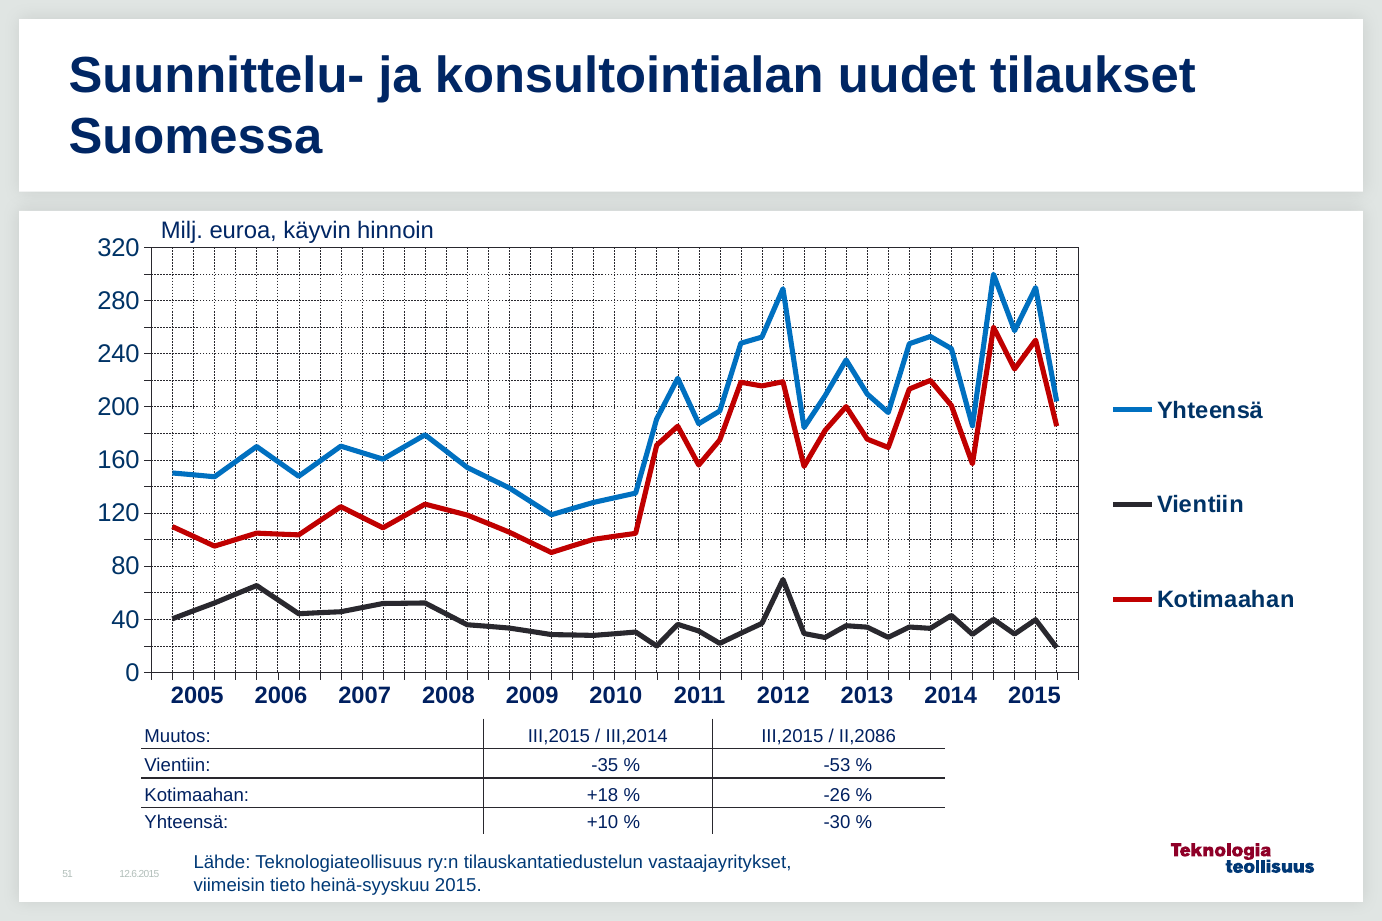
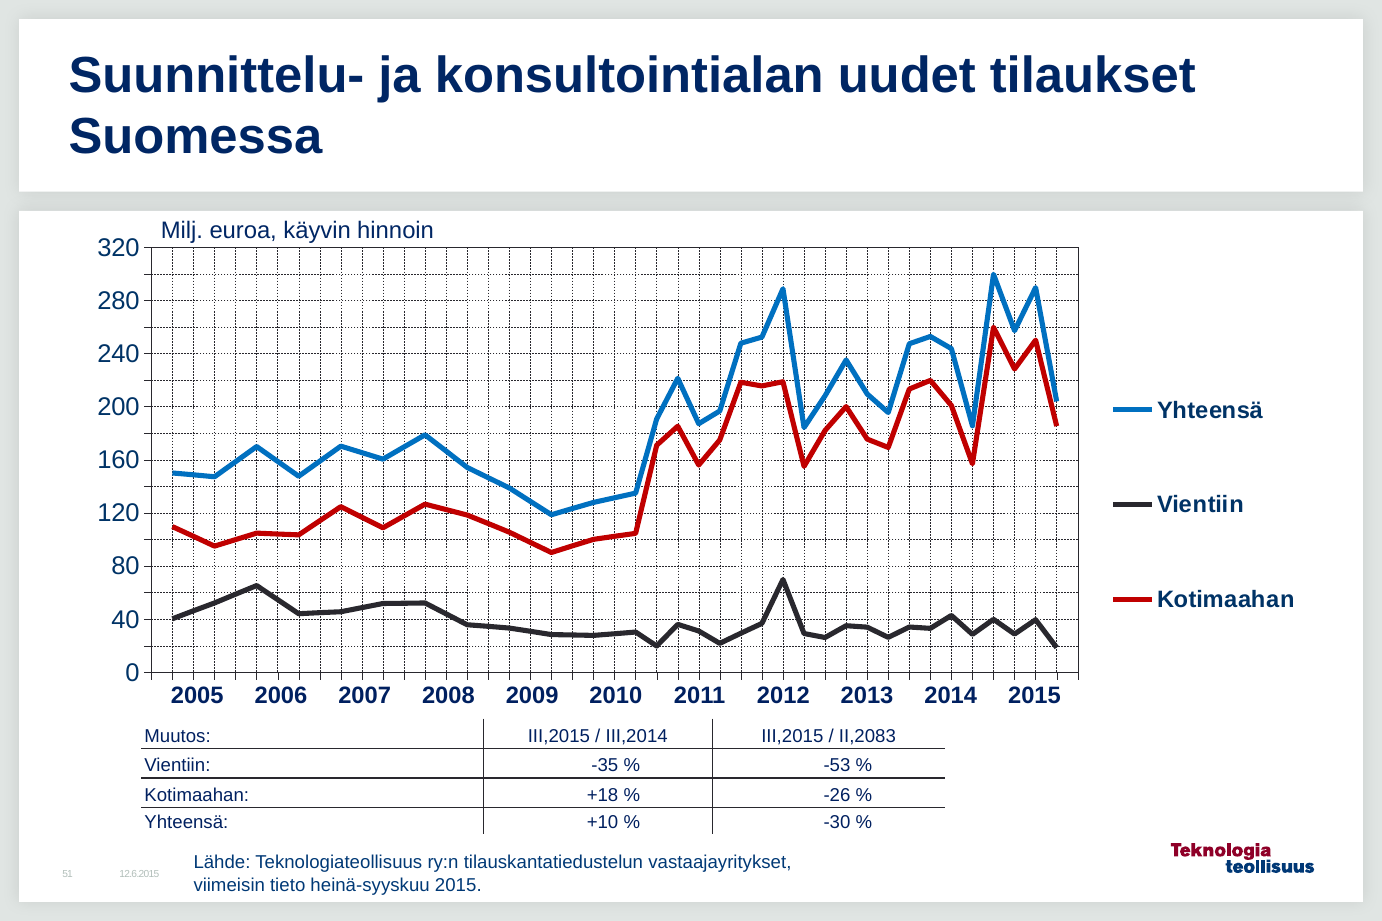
II,2086: II,2086 -> II,2083
